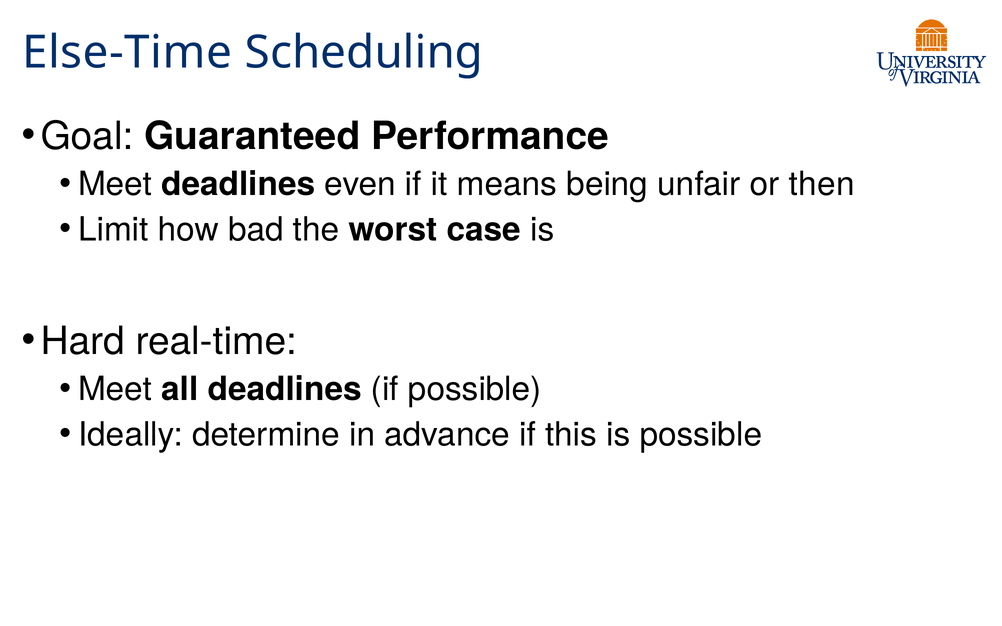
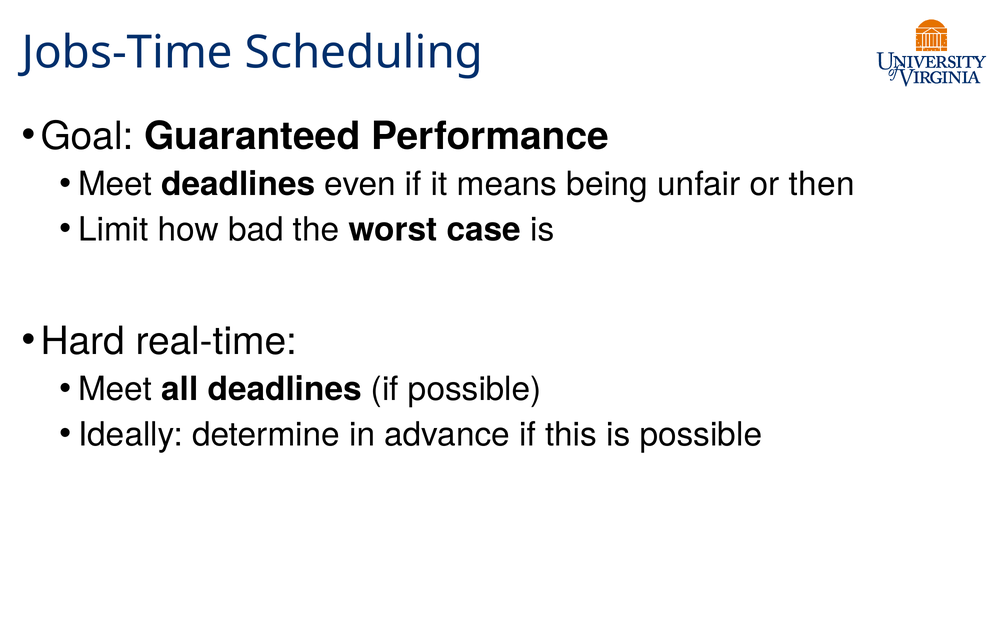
Else-Time: Else-Time -> Jobs-Time
